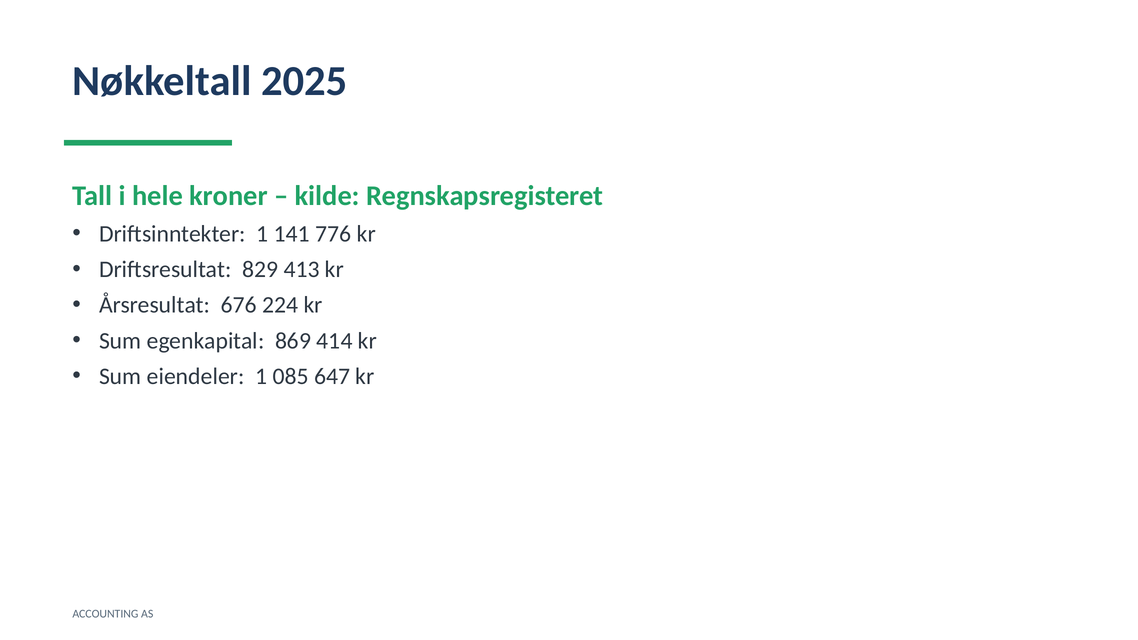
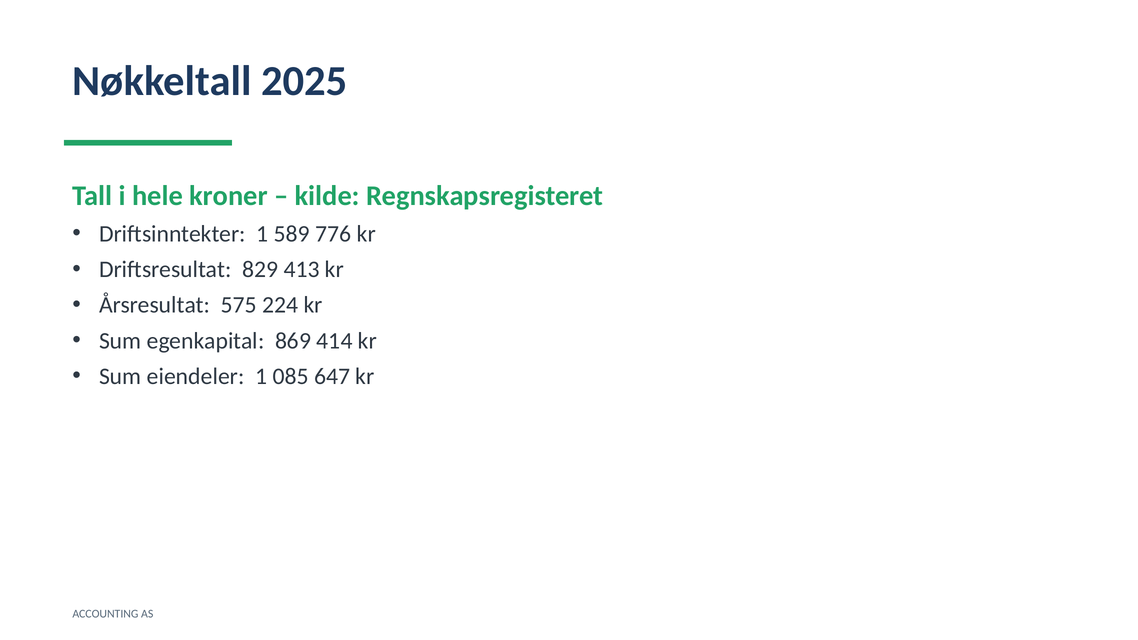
141: 141 -> 589
676: 676 -> 575
